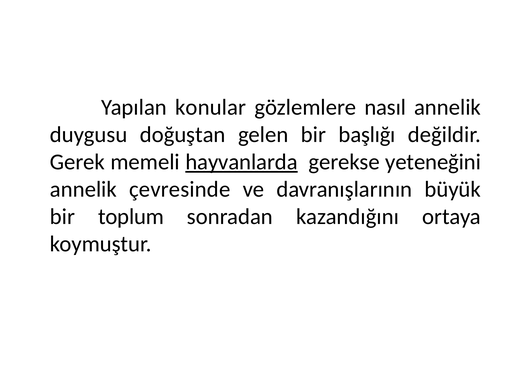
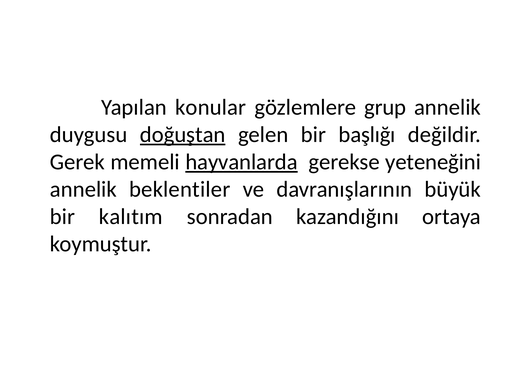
nasıl: nasıl -> grup
doğuştan underline: none -> present
çevresinde: çevresinde -> beklentiler
toplum: toplum -> kalıtım
